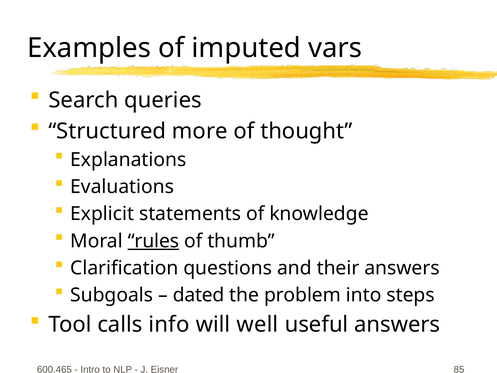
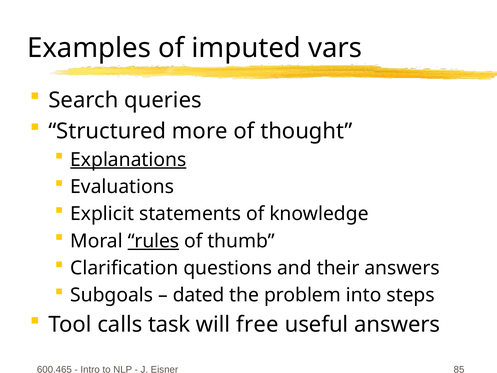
Explanations underline: none -> present
info: info -> task
well: well -> free
